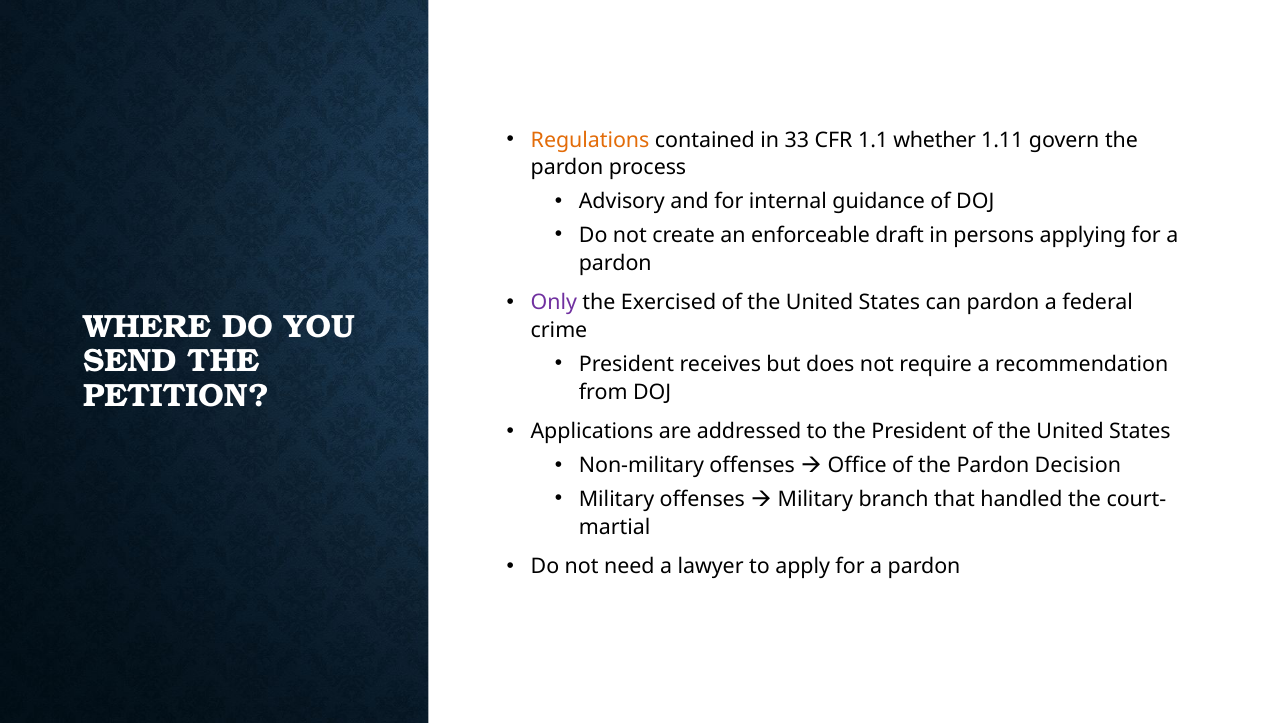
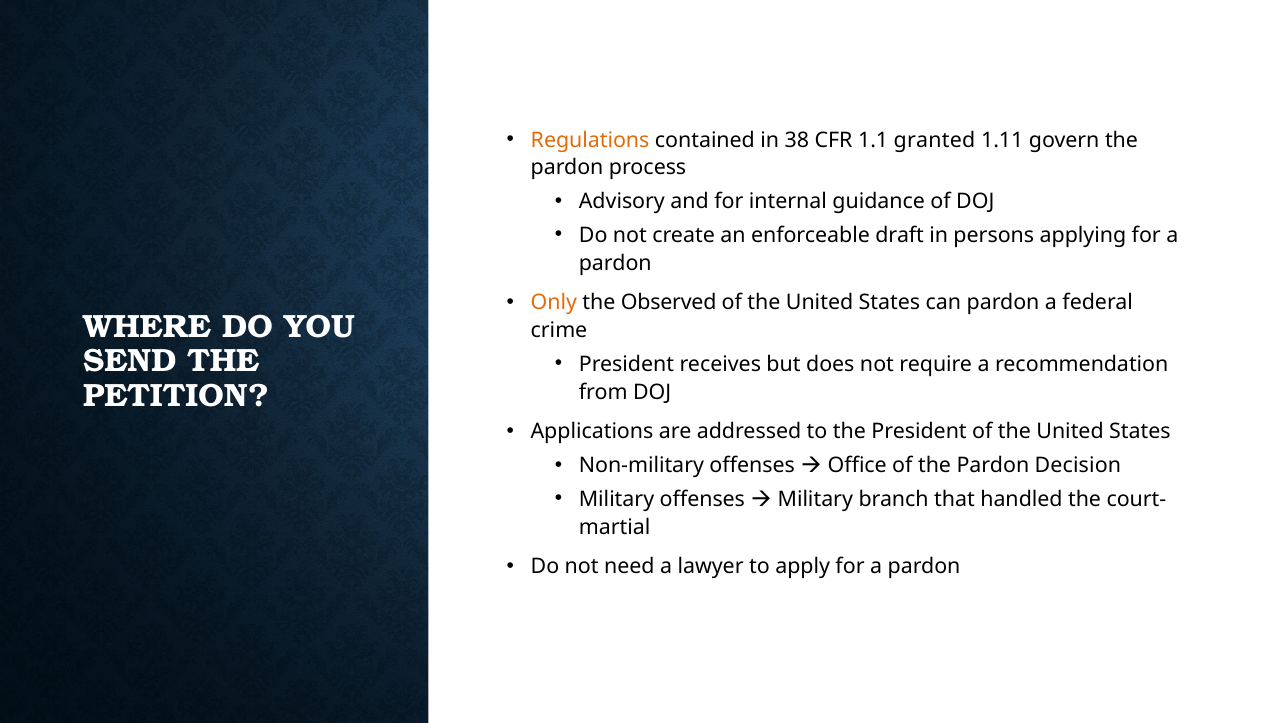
33: 33 -> 38
whether: whether -> granted
Only colour: purple -> orange
Exercised: Exercised -> Observed
